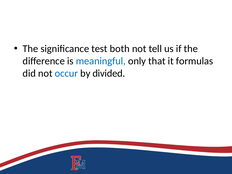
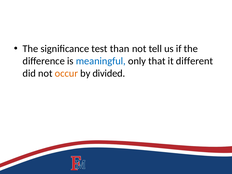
both: both -> than
formulas: formulas -> different
occur colour: blue -> orange
